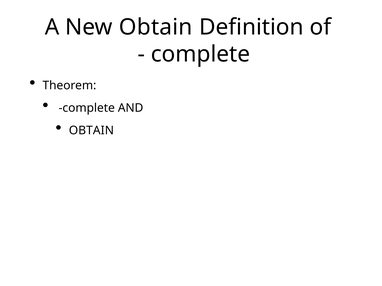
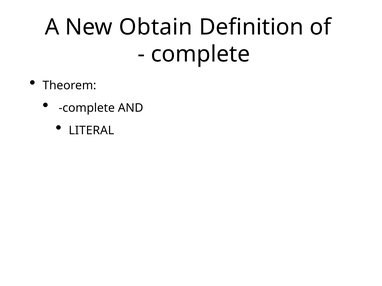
OBTAIN at (91, 131): OBTAIN -> LITERAL
